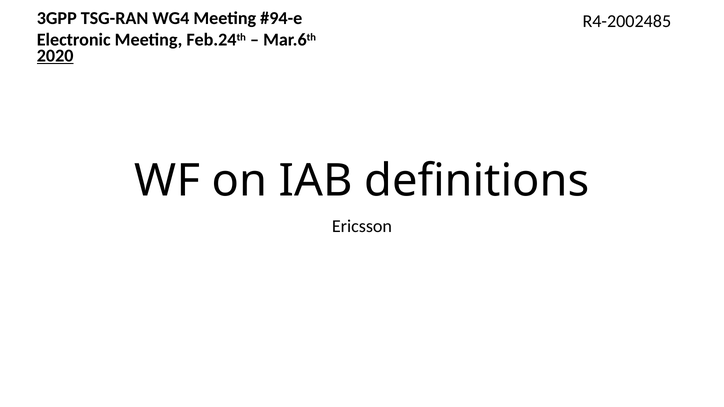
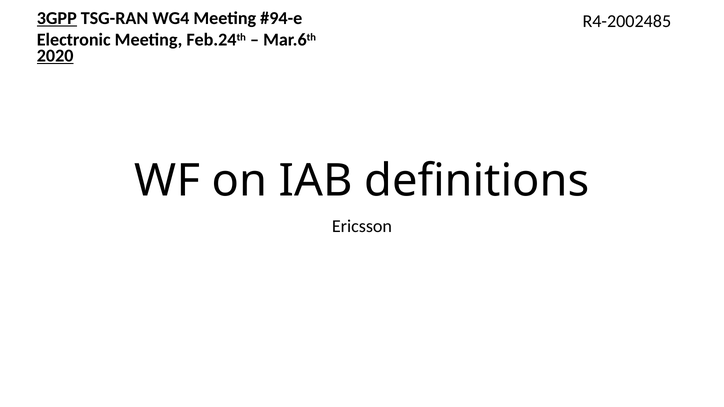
3GPP underline: none -> present
